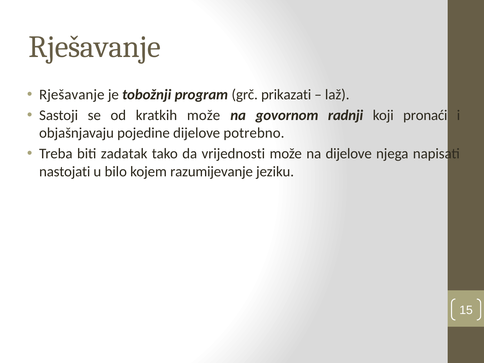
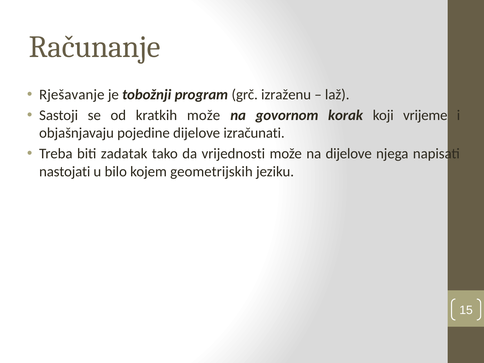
Rješavanje at (95, 47): Rješavanje -> Računanje
prikazati: prikazati -> izraženu
radnji: radnji -> korak
pronaći: pronaći -> vrijeme
potrebno: potrebno -> izračunati
razumijevanje: razumijevanje -> geometrijskih
